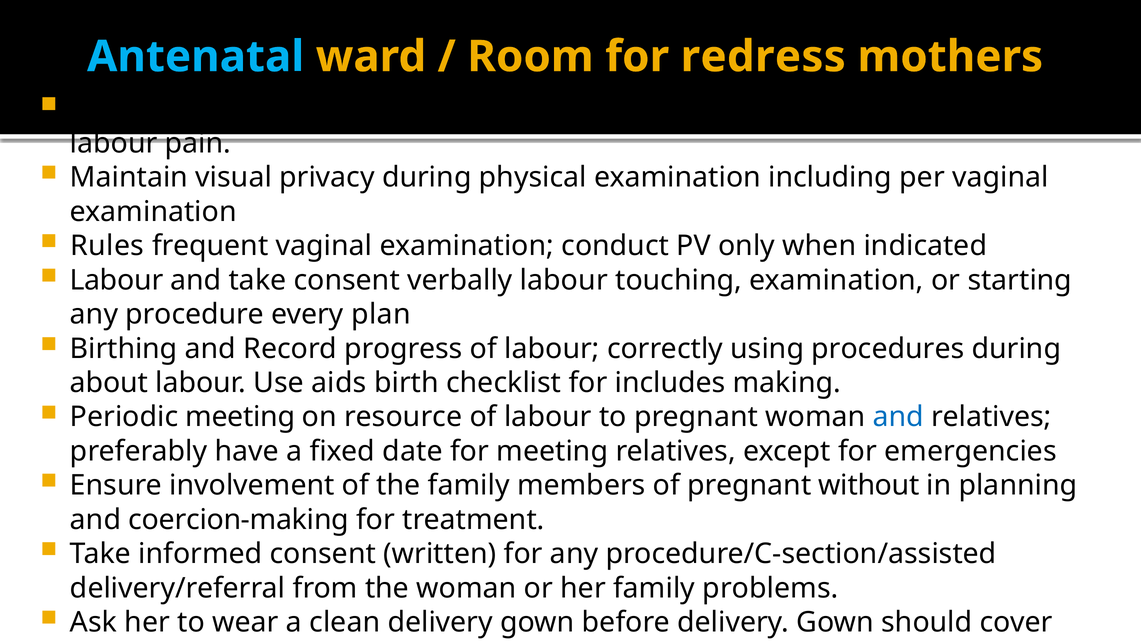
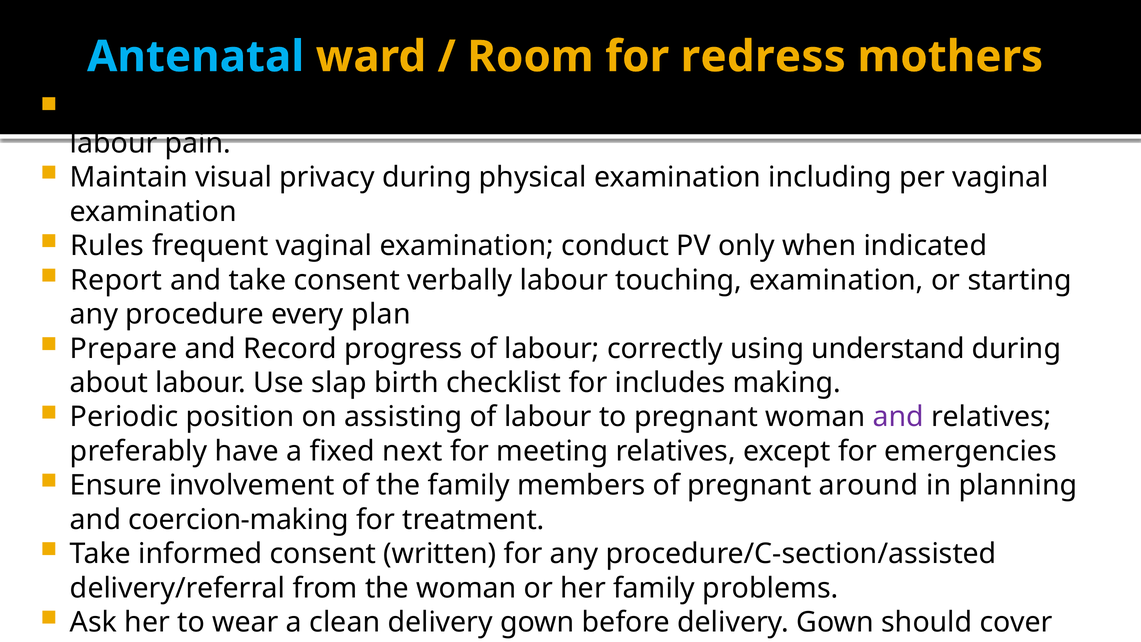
Labour at (116, 280): Labour -> Report
Birthing: Birthing -> Prepare
procedures: procedures -> understand
Use aids: aids -> slap
Periodic meeting: meeting -> position
resource: resource -> assisting
and at (898, 417) colour: blue -> purple
date: date -> next
without: without -> around
